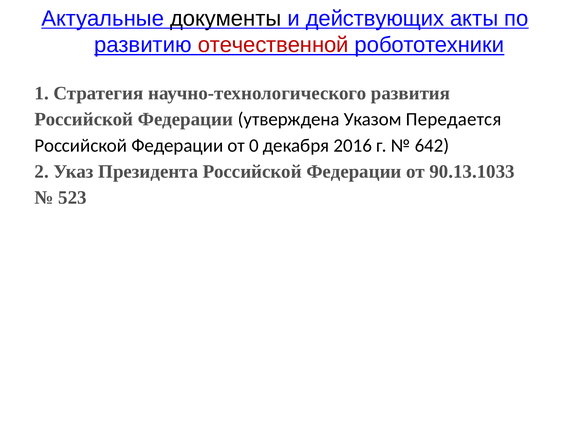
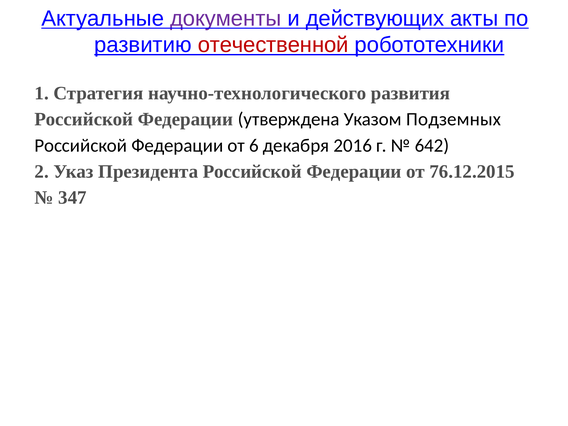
документы colour: black -> purple
Передается: Передается -> Подземных
0: 0 -> 6
90.13.1033: 90.13.1033 -> 76.12.2015
523: 523 -> 347
